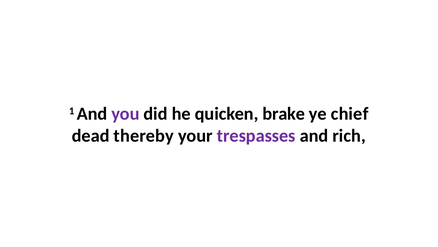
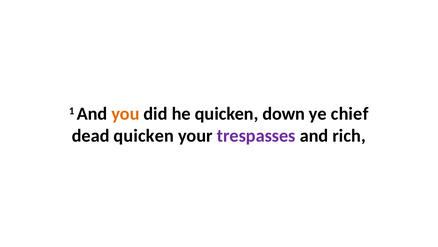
you colour: purple -> orange
brake: brake -> down
dead thereby: thereby -> quicken
